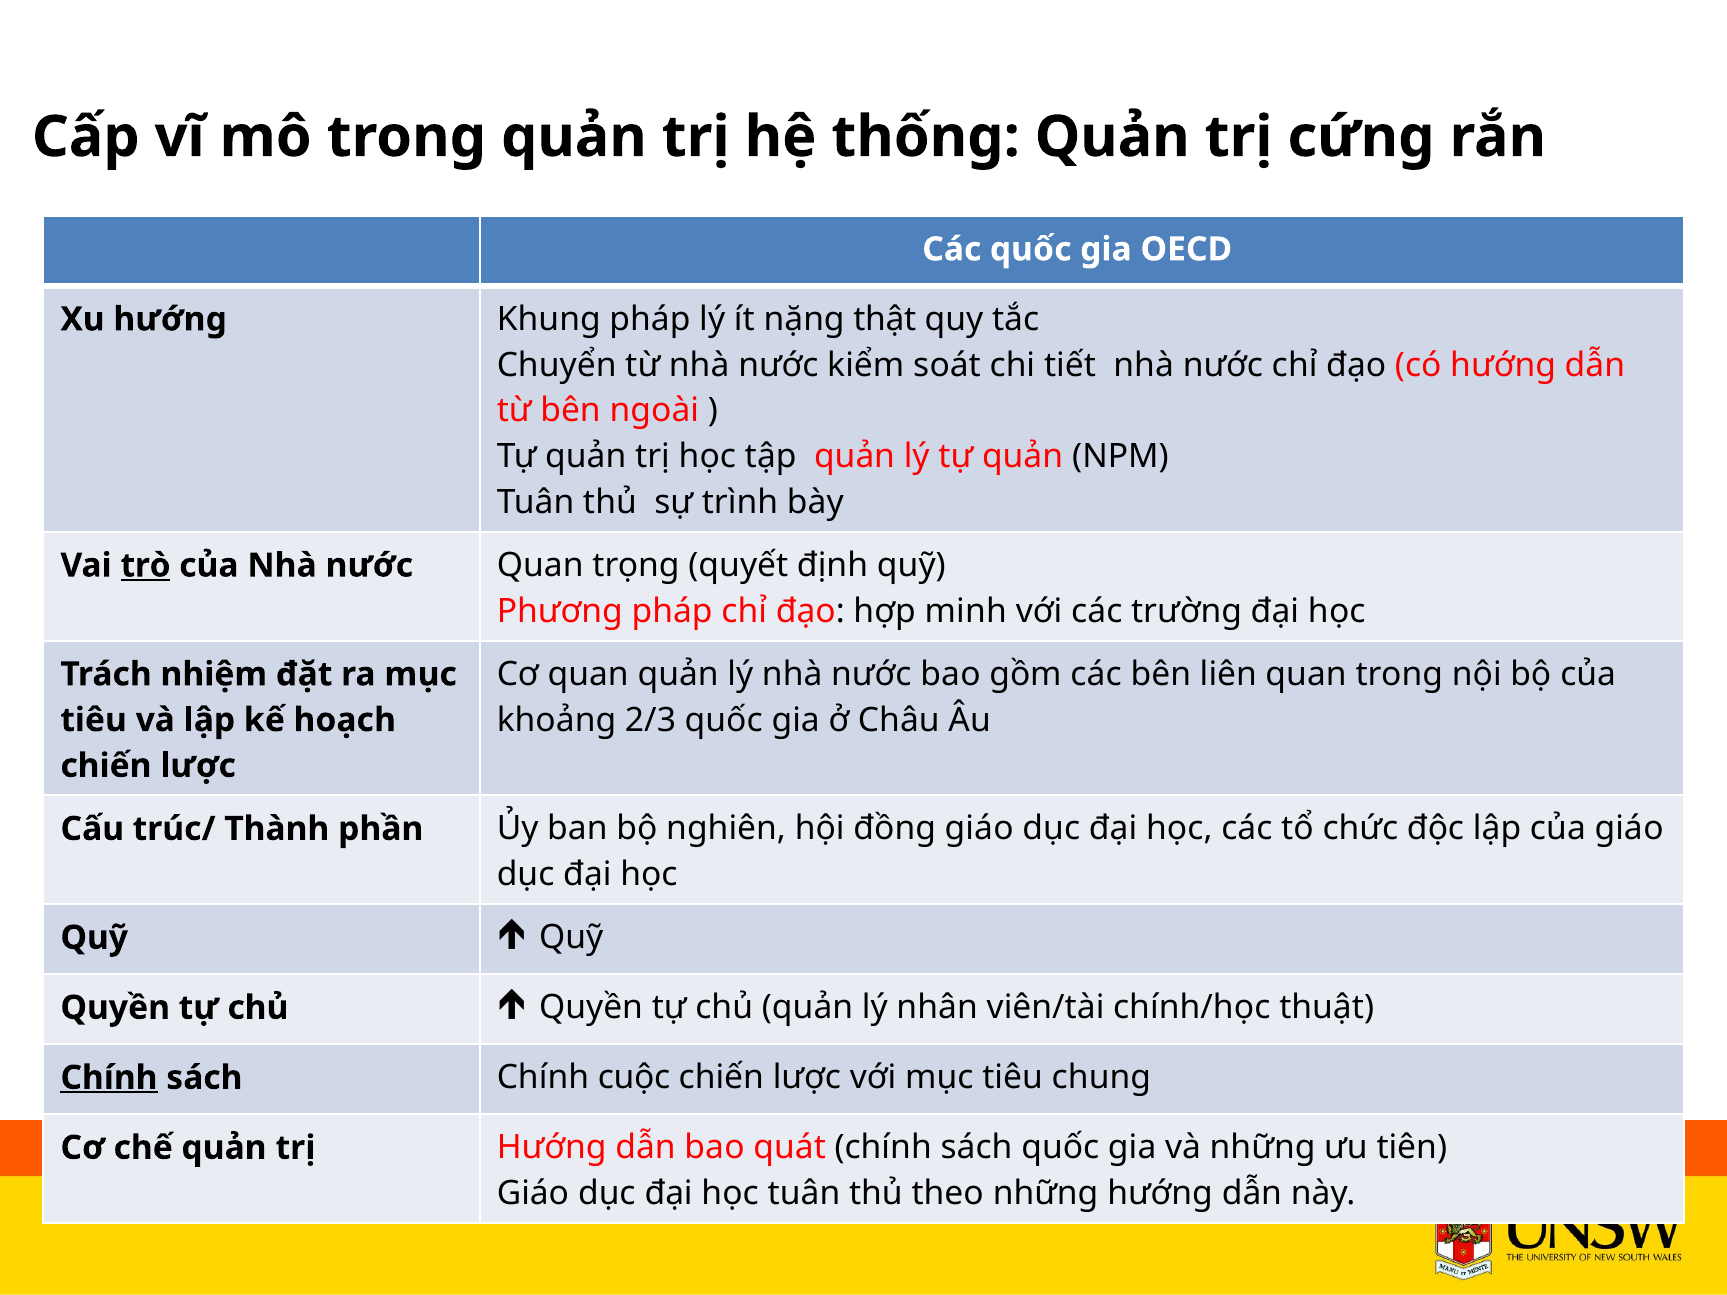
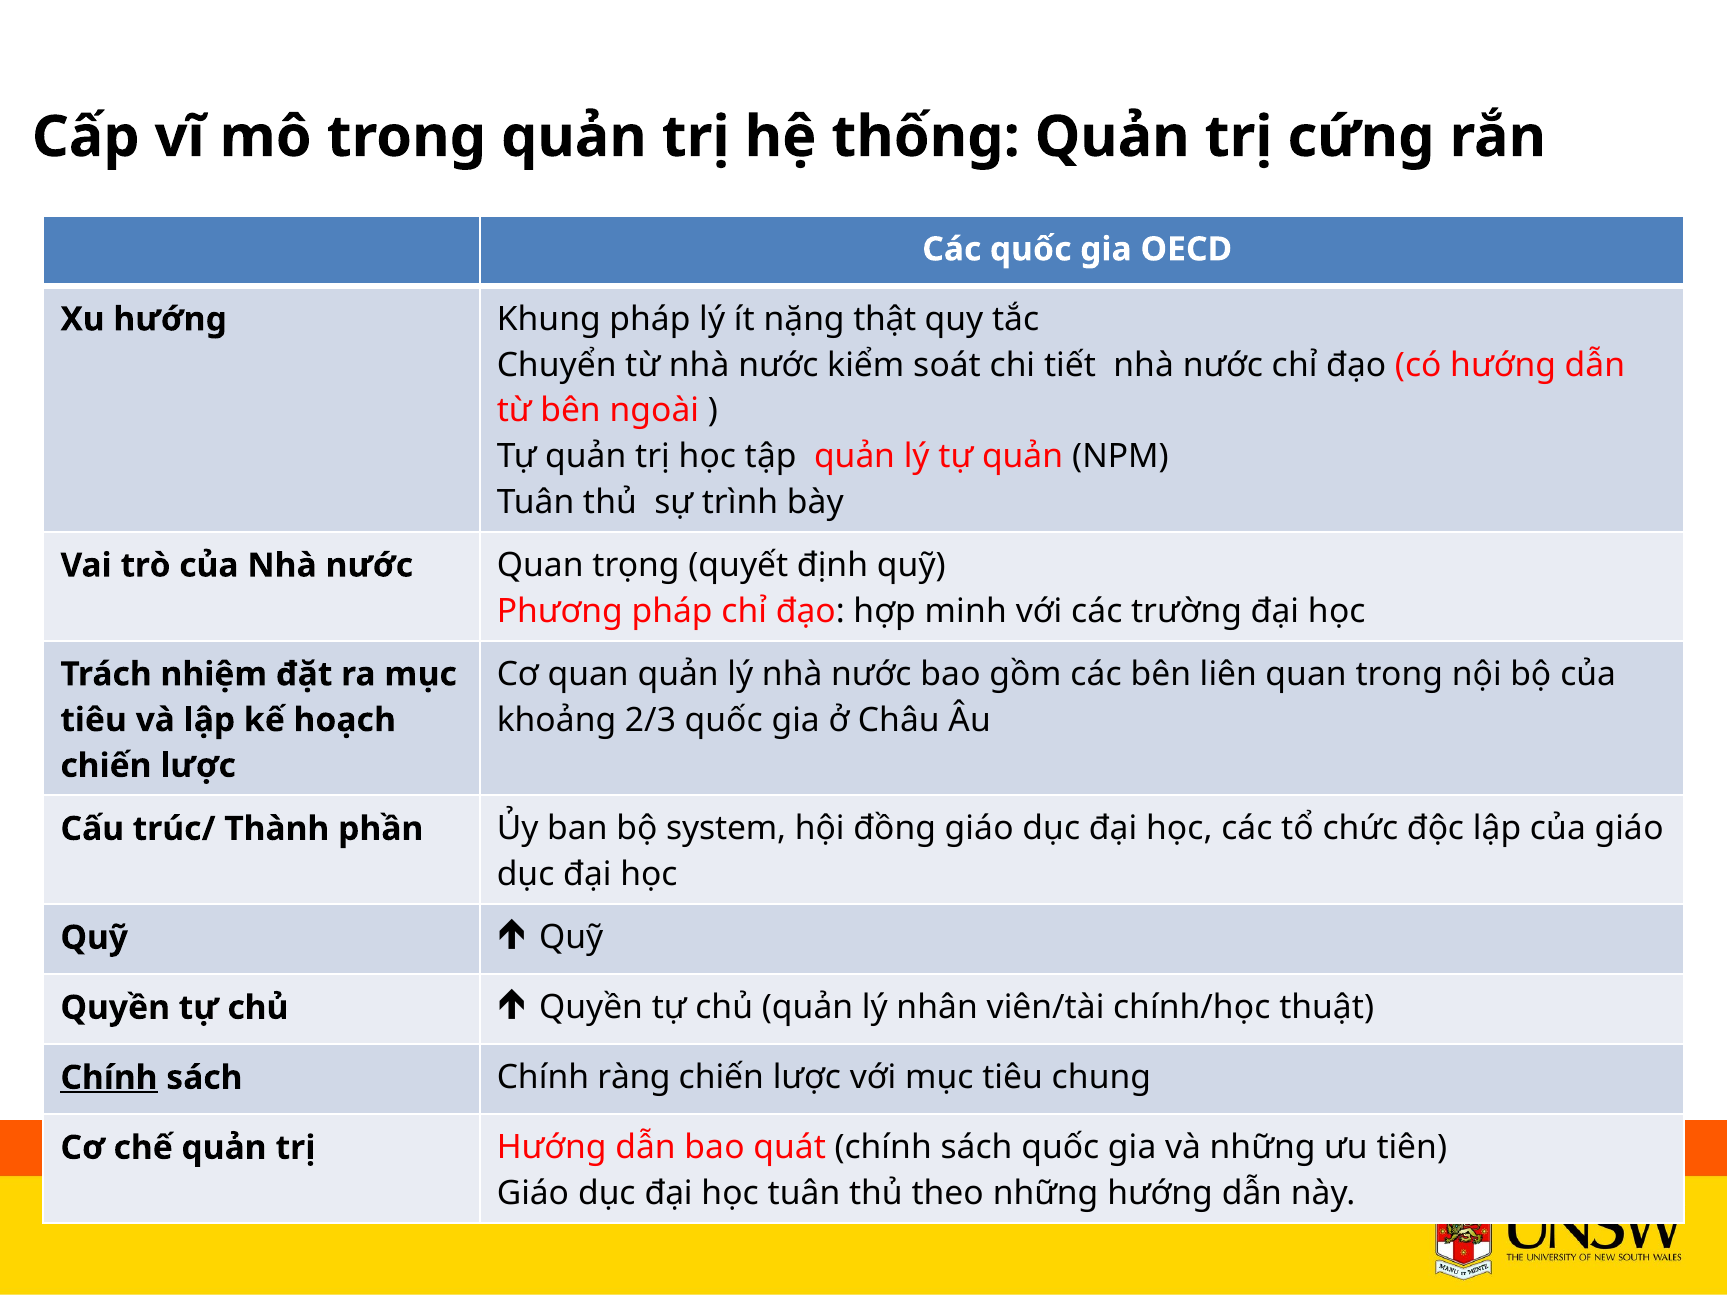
trò underline: present -> none
nghiên: nghiên -> system
cuộc: cuộc -> ràng
